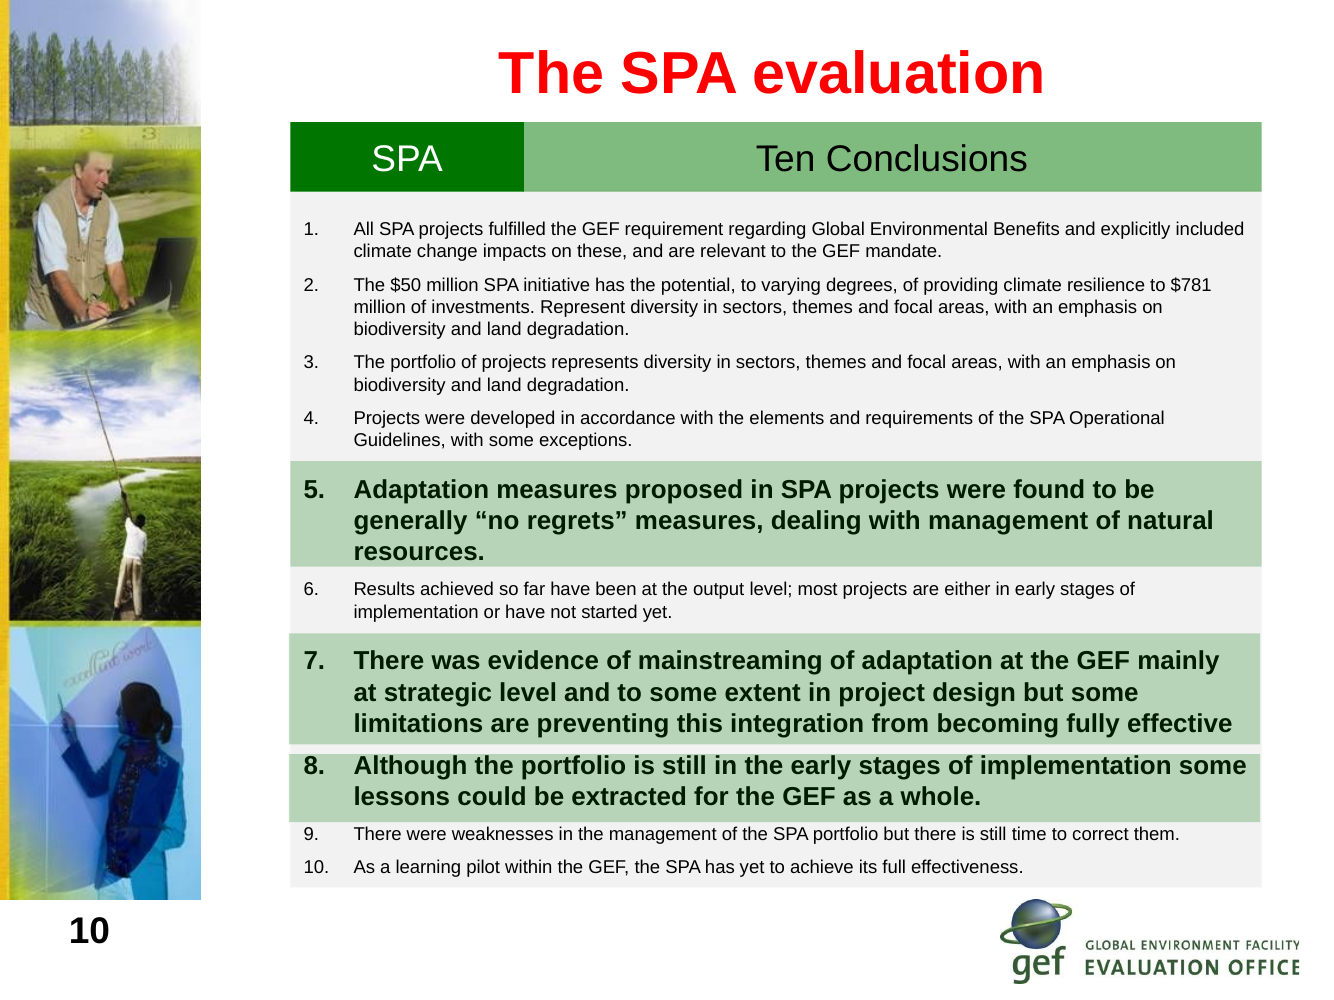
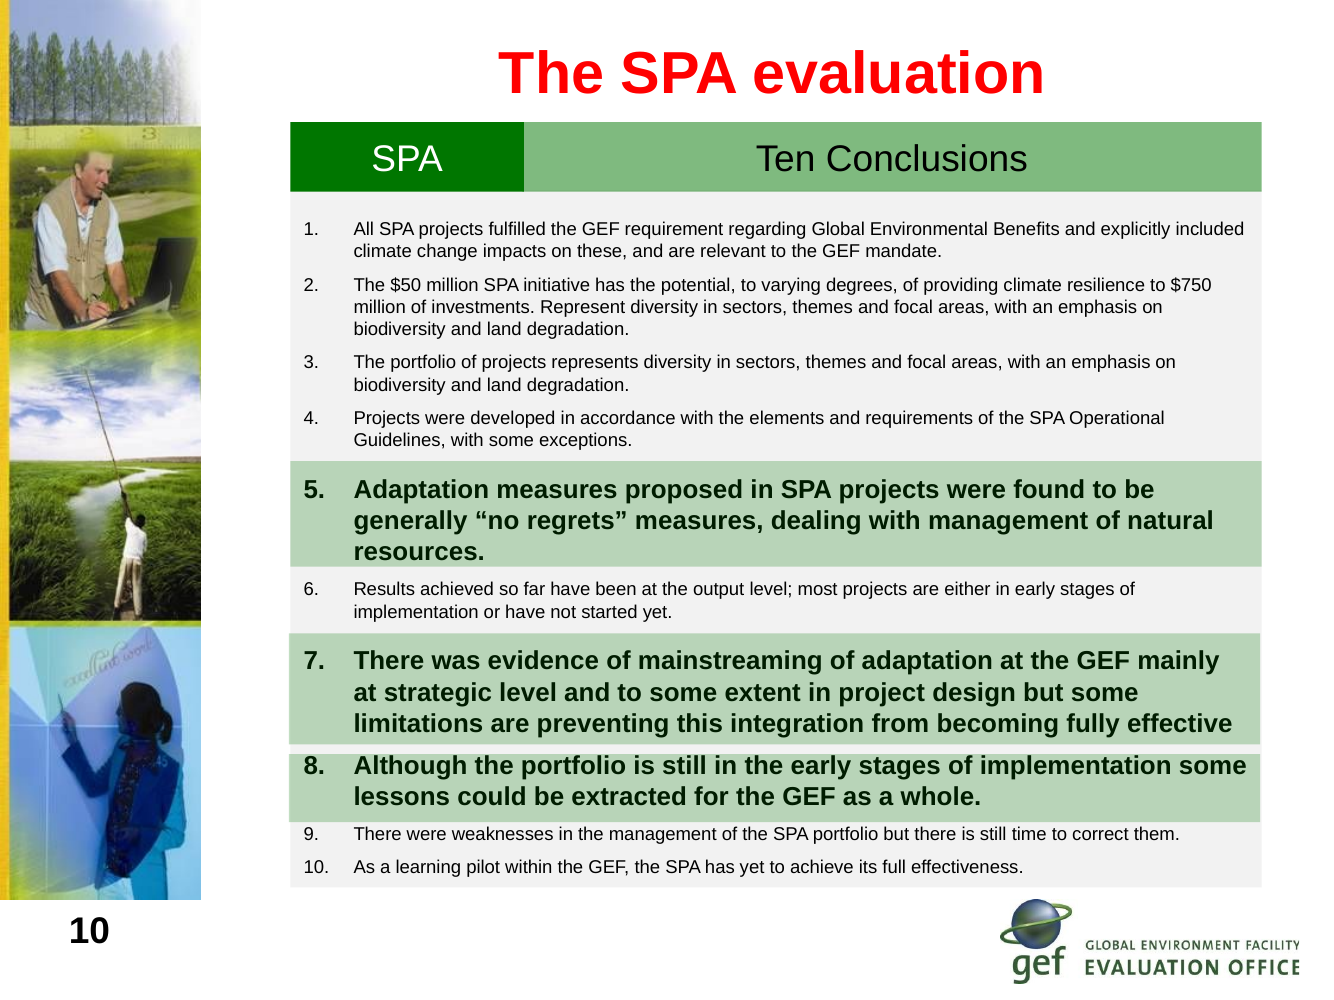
$781: $781 -> $750
